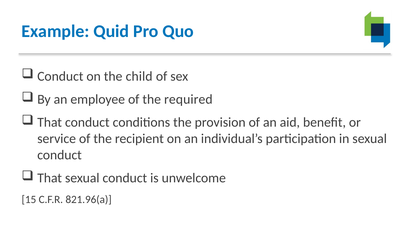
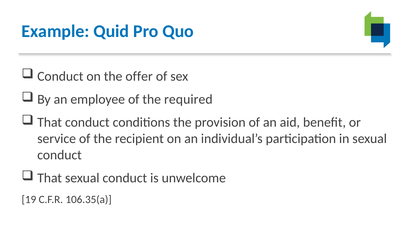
child: child -> offer
15: 15 -> 19
821.96(a: 821.96(a -> 106.35(a
